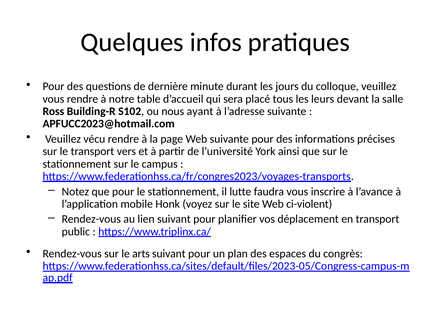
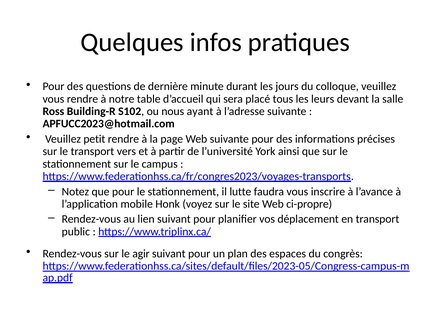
vécu: vécu -> petit
ci-violent: ci-violent -> ci-propre
arts: arts -> agir
